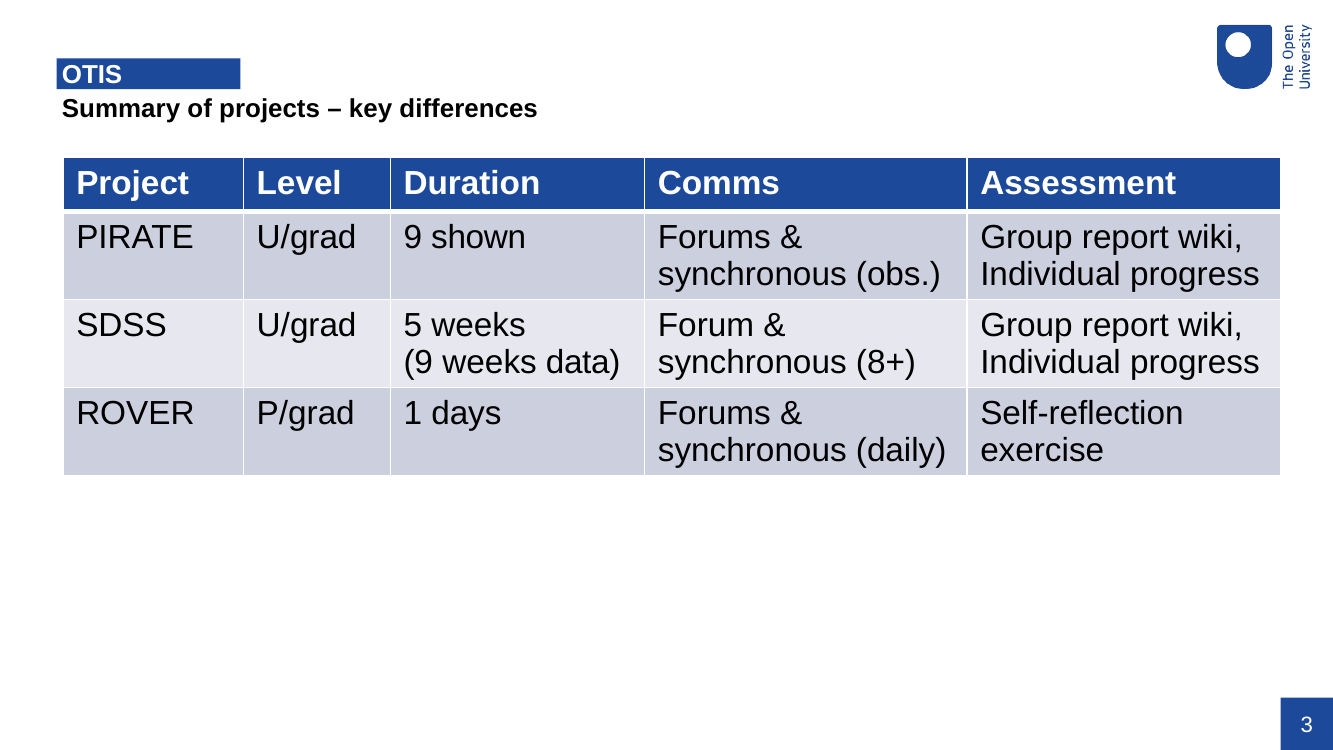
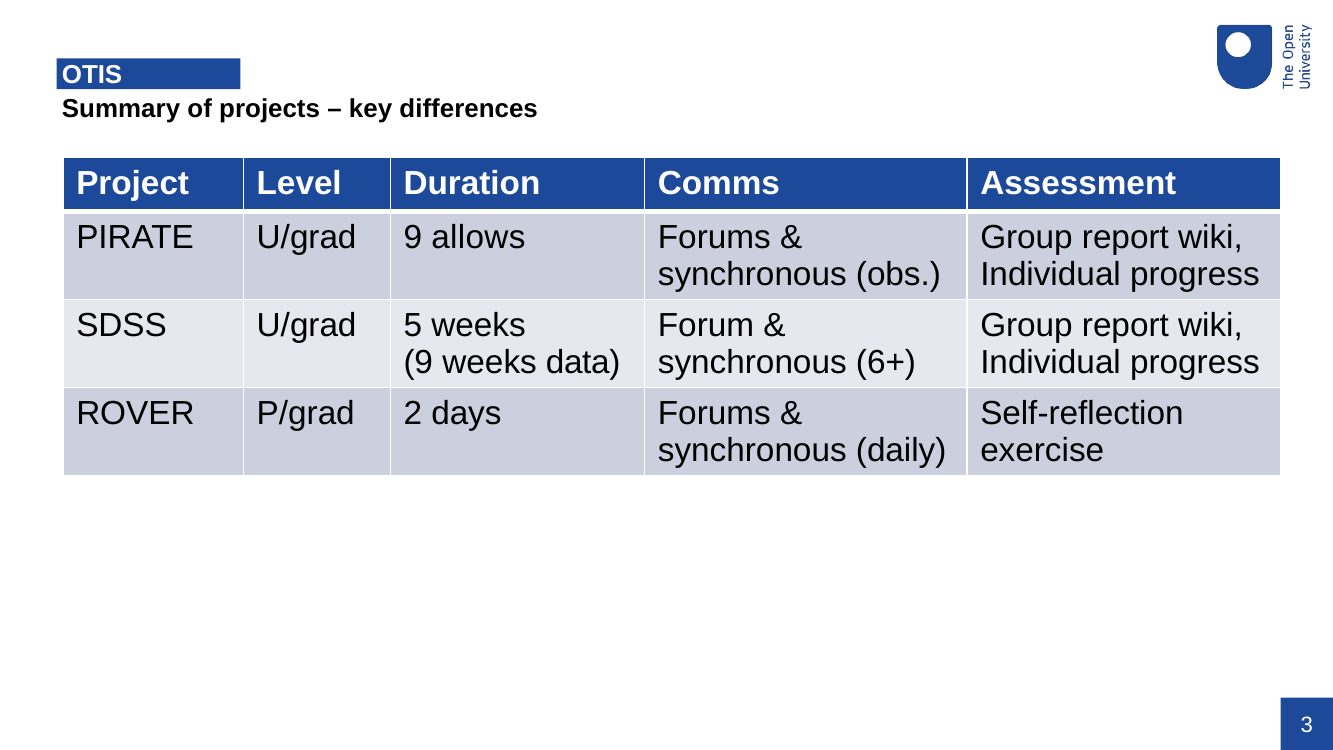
shown: shown -> allows
8+: 8+ -> 6+
1: 1 -> 2
